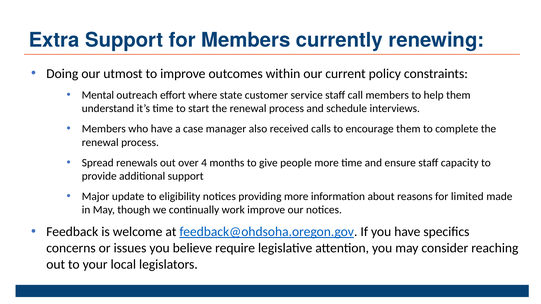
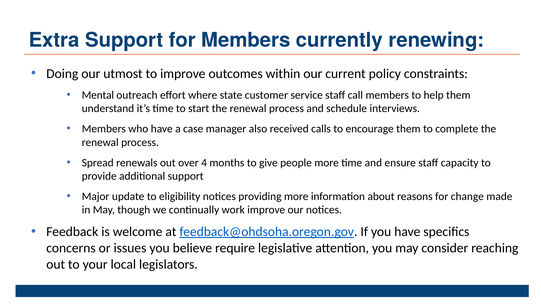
limited: limited -> change
